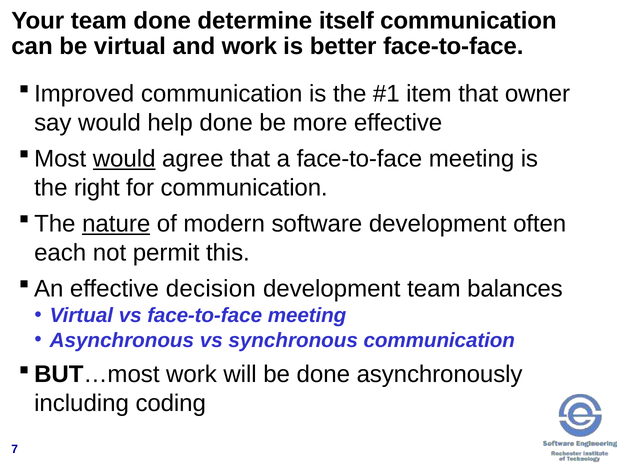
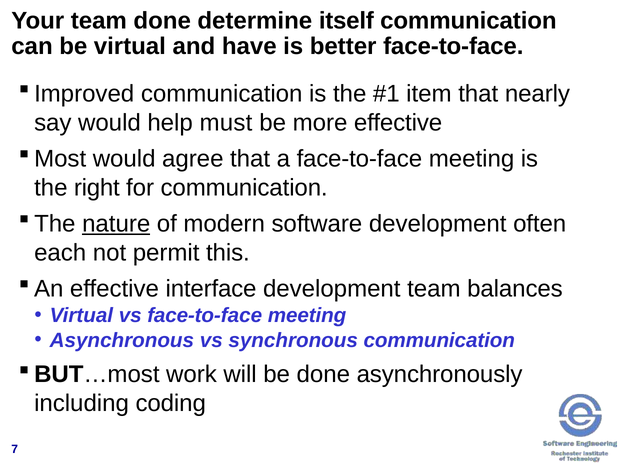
and work: work -> have
owner: owner -> nearly
help done: done -> must
would at (124, 159) underline: present -> none
decision: decision -> interface
